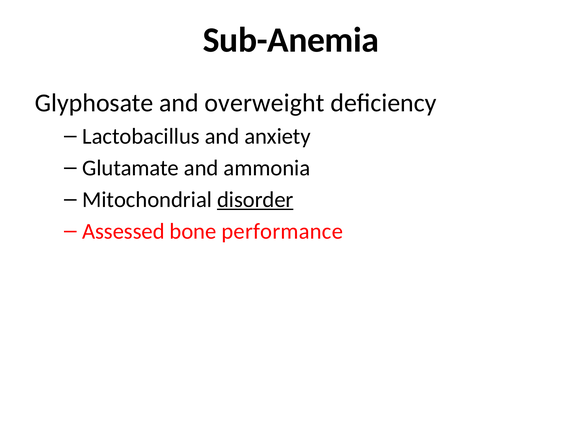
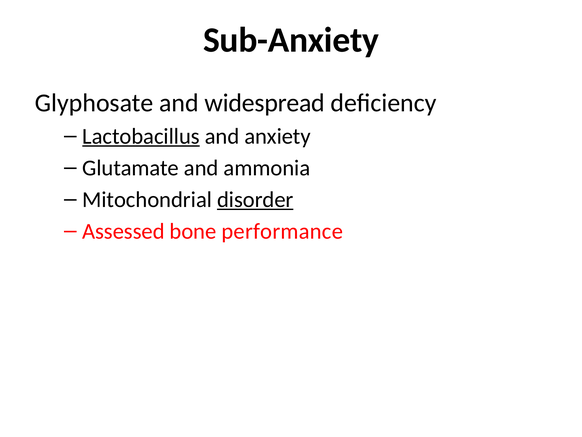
Sub-Anemia: Sub-Anemia -> Sub-Anxiety
overweight: overweight -> widespread
Lactobacillus underline: none -> present
